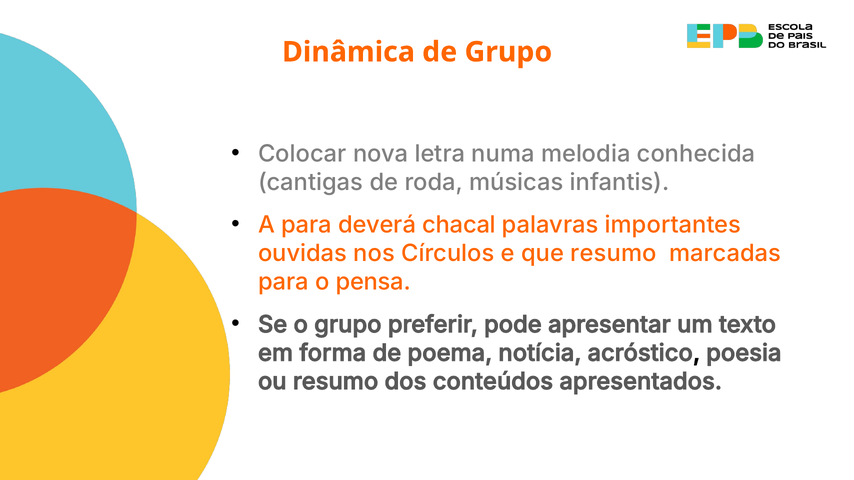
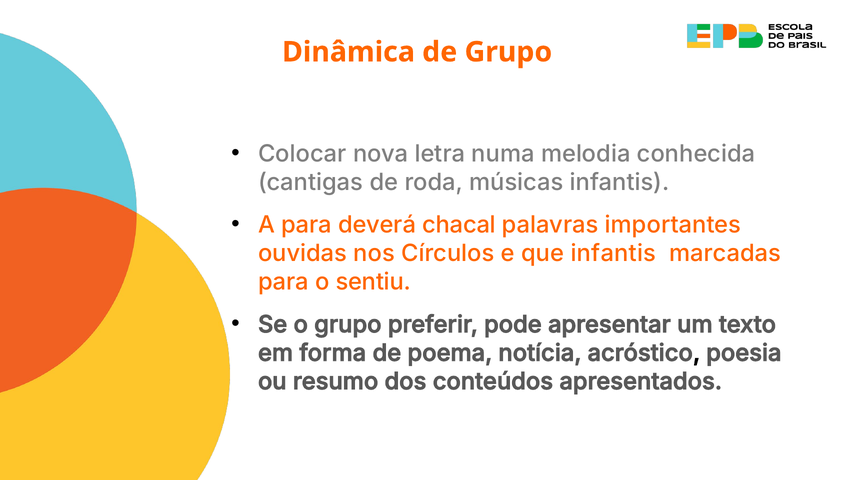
que resumo: resumo -> infantis
pensa: pensa -> sentiu
